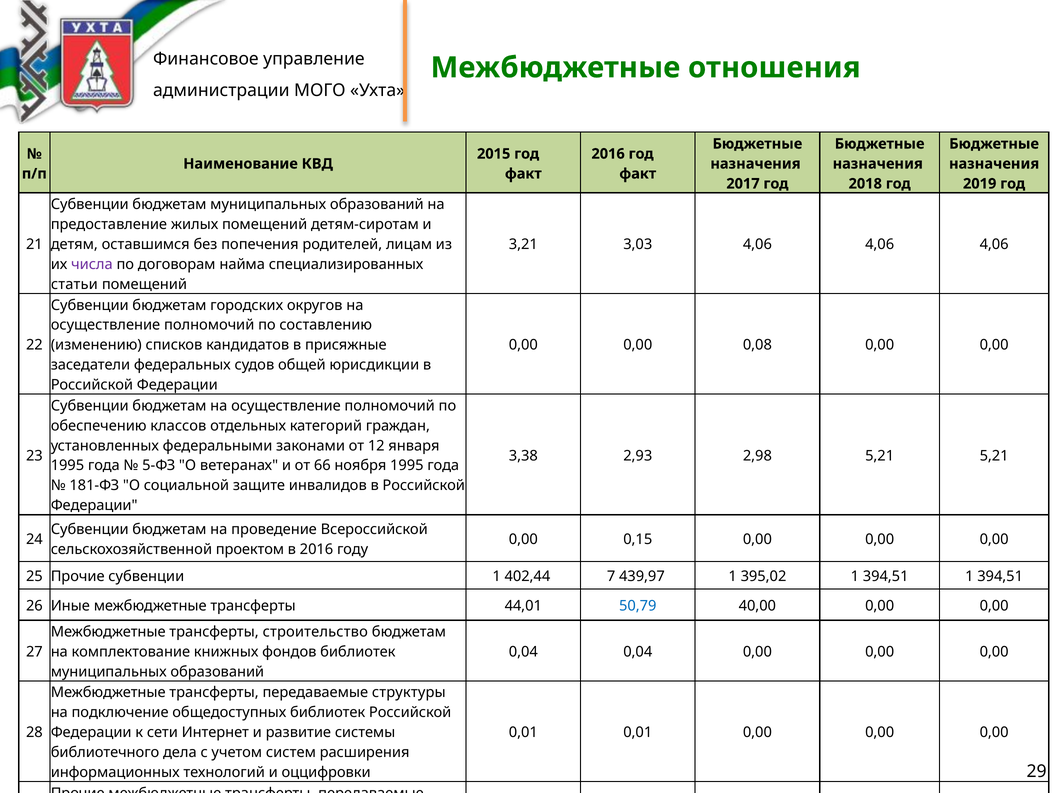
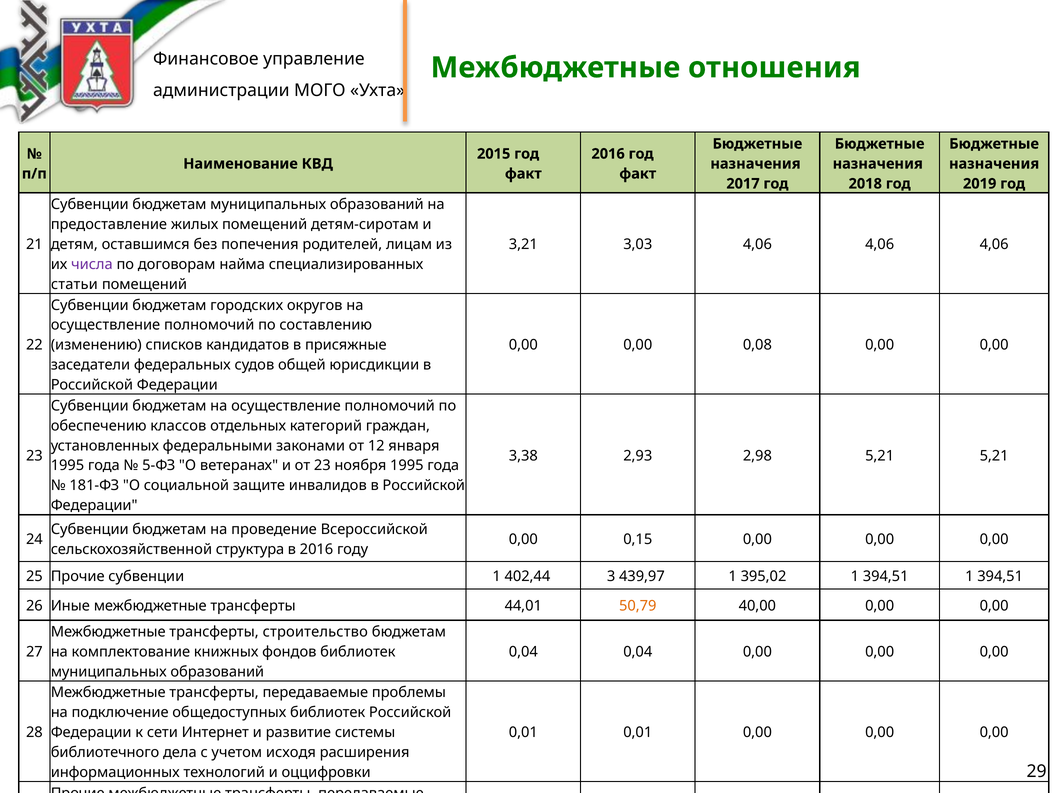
от 66: 66 -> 23
проектом: проектом -> структура
7: 7 -> 3
50,79 colour: blue -> orange
структуры: структуры -> проблемы
систем: систем -> исходя
